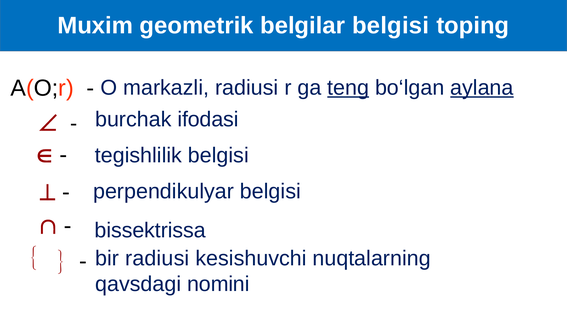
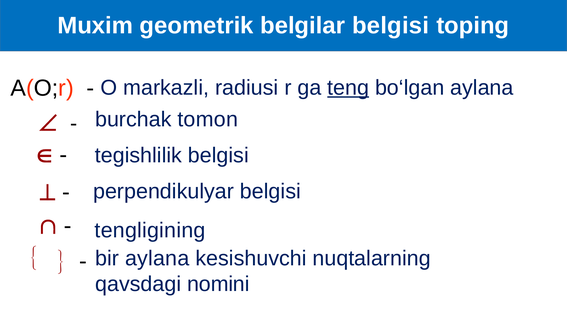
aylana at (482, 88) underline: present -> none
ifodasi: ifodasi -> tomon
bissektrissa: bissektrissa -> tengligining
bir radiusi: radiusi -> aylana
